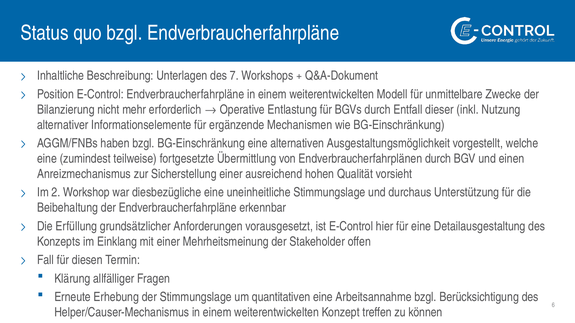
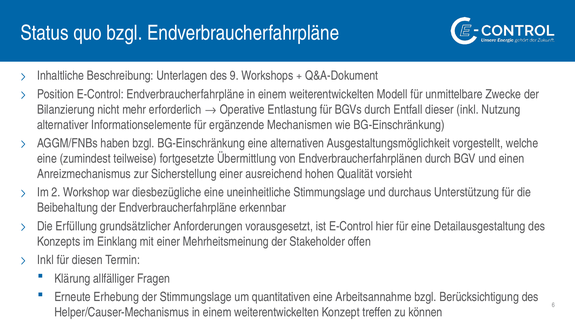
7: 7 -> 9
Fall at (46, 260): Fall -> Inkl
